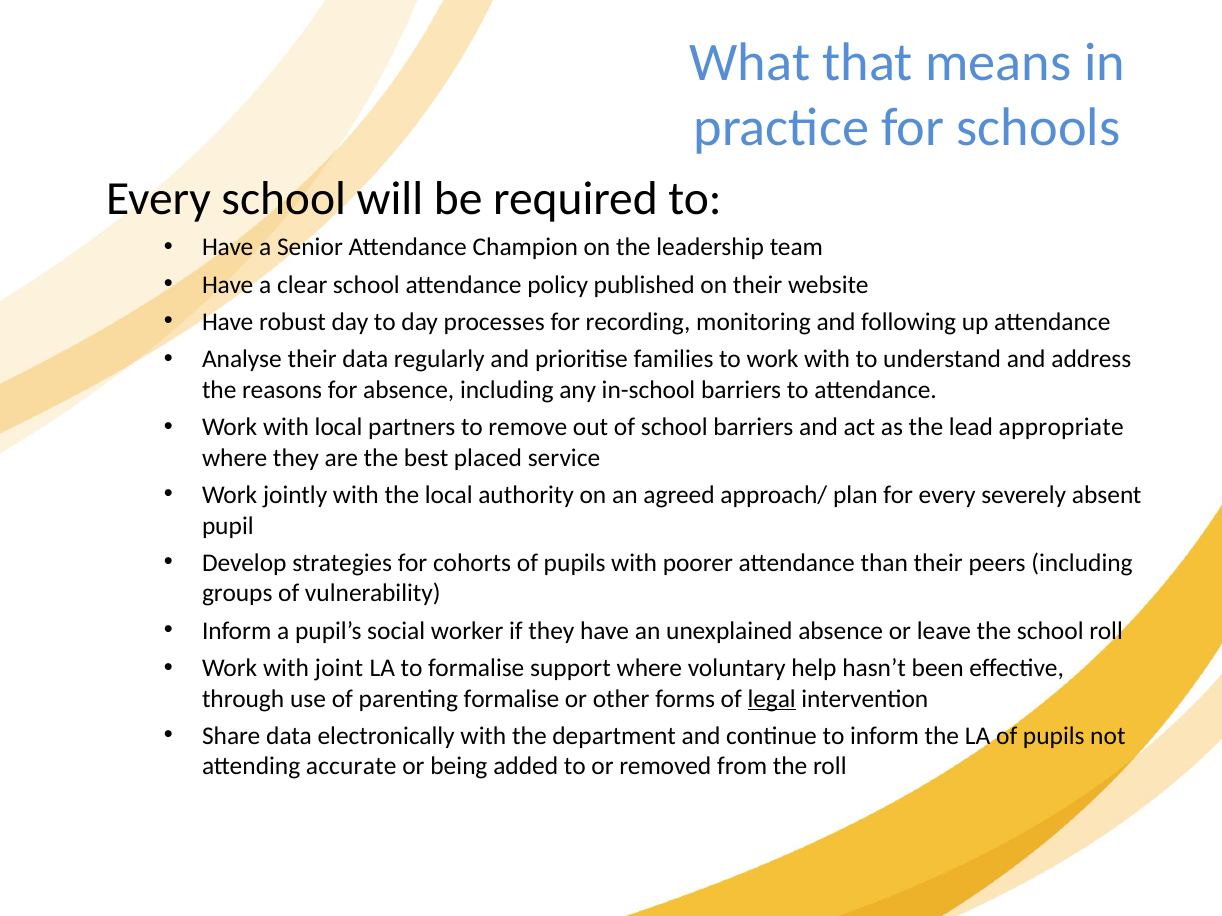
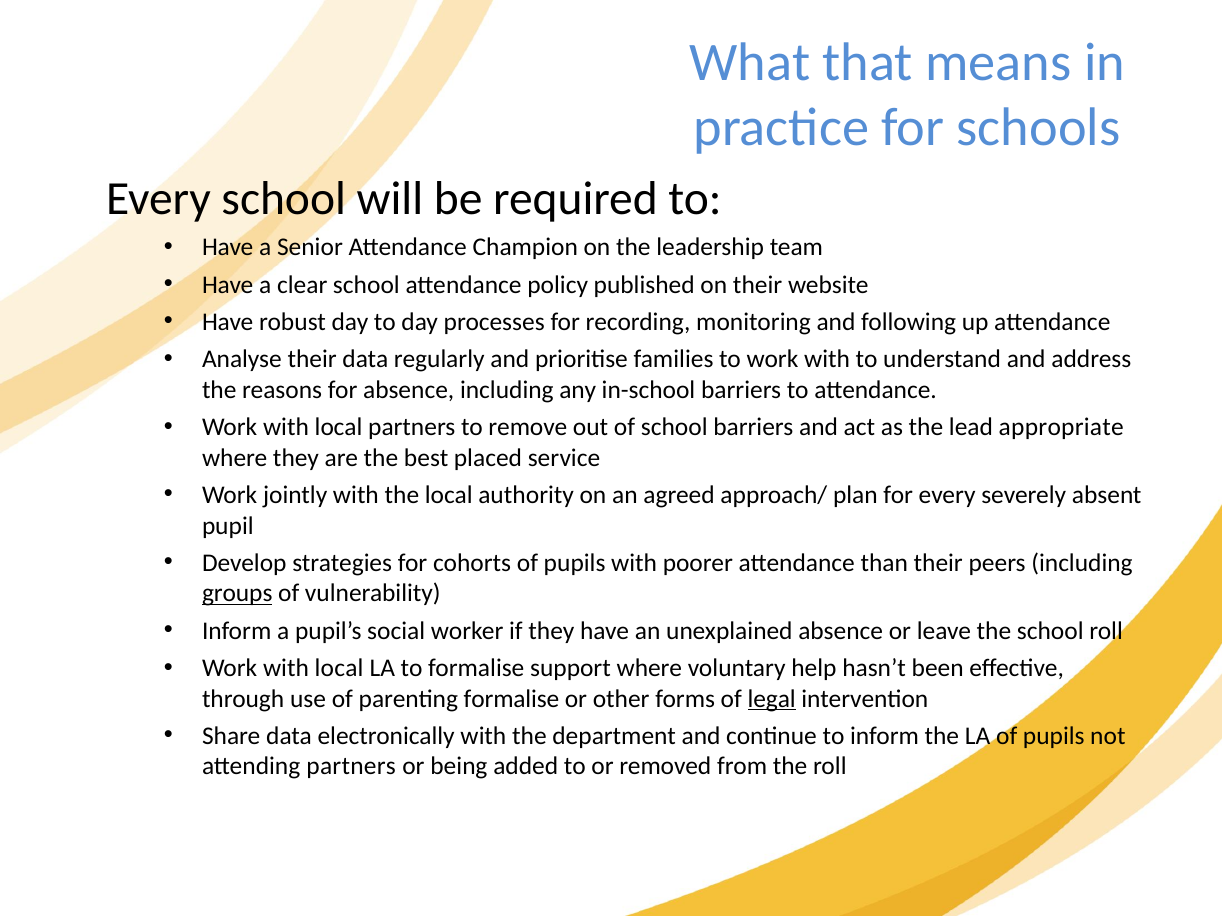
groups underline: none -> present
joint at (339, 668): joint -> local
attending accurate: accurate -> partners
